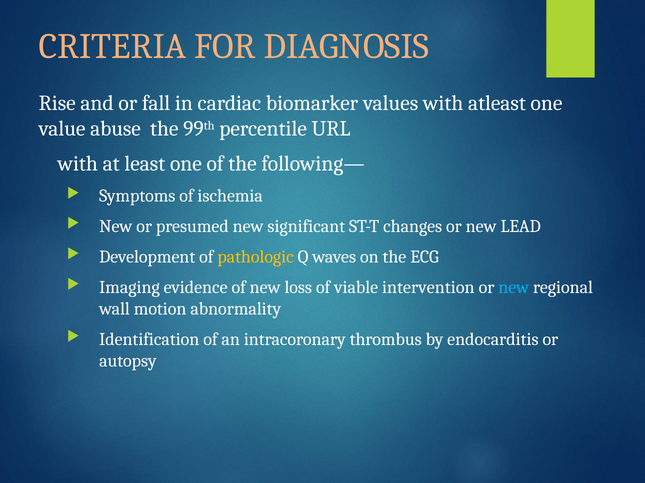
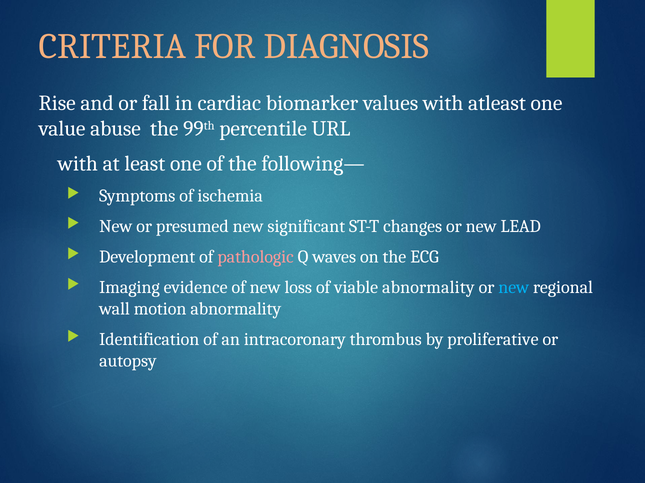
pathologic colour: yellow -> pink
viable intervention: intervention -> abnormality
endocarditis: endocarditis -> proliferative
